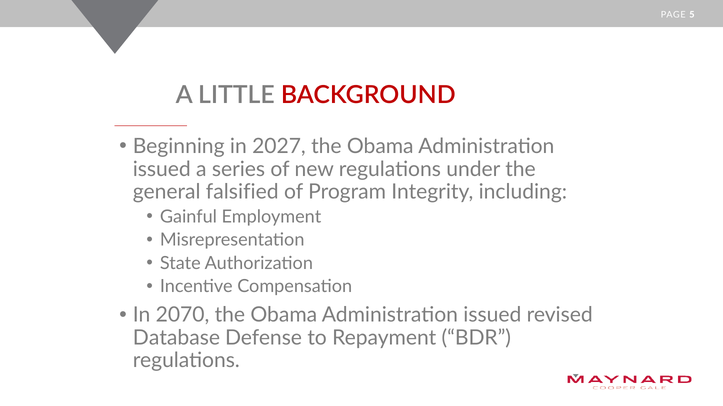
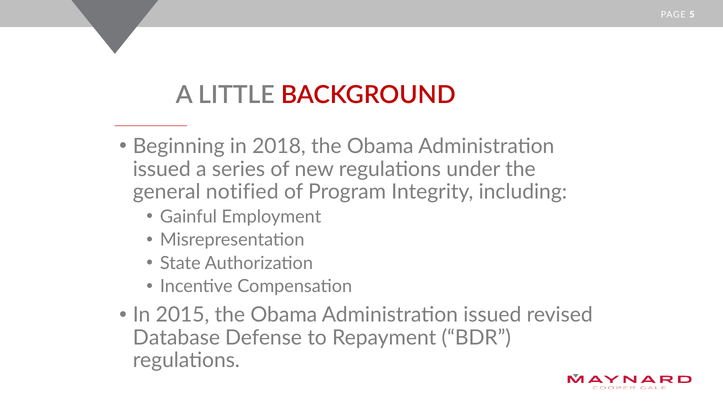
2027: 2027 -> 2018
falsified: falsified -> notified
2070: 2070 -> 2015
